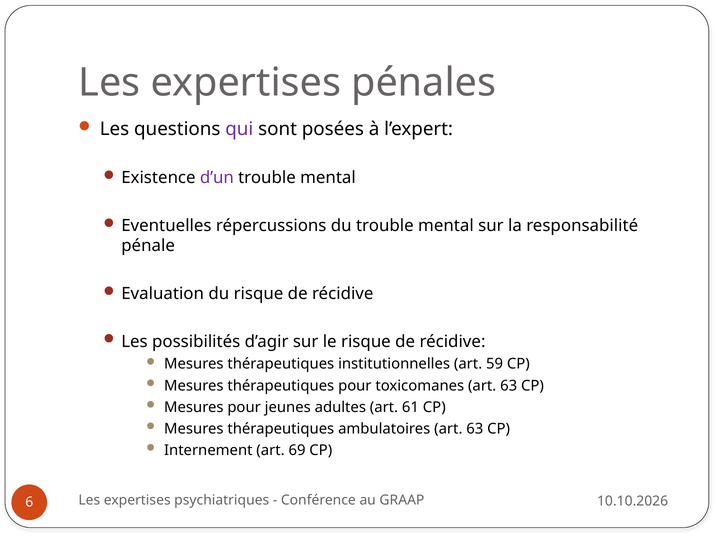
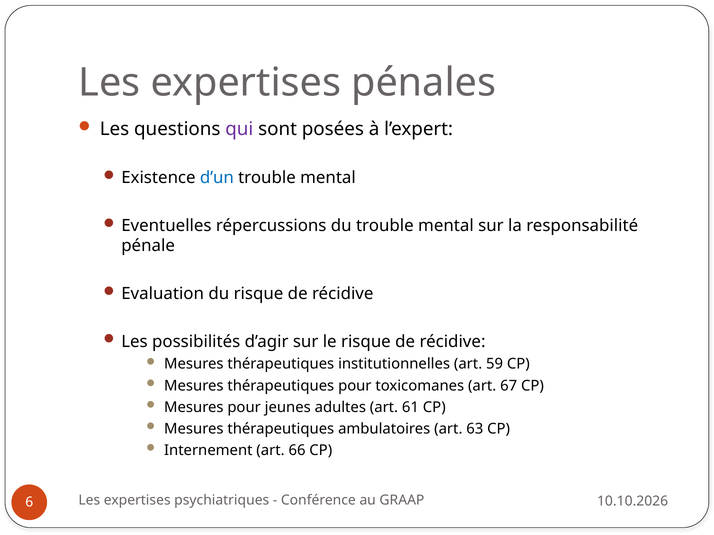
d’un colour: purple -> blue
toxicomanes art 63: 63 -> 67
69: 69 -> 66
